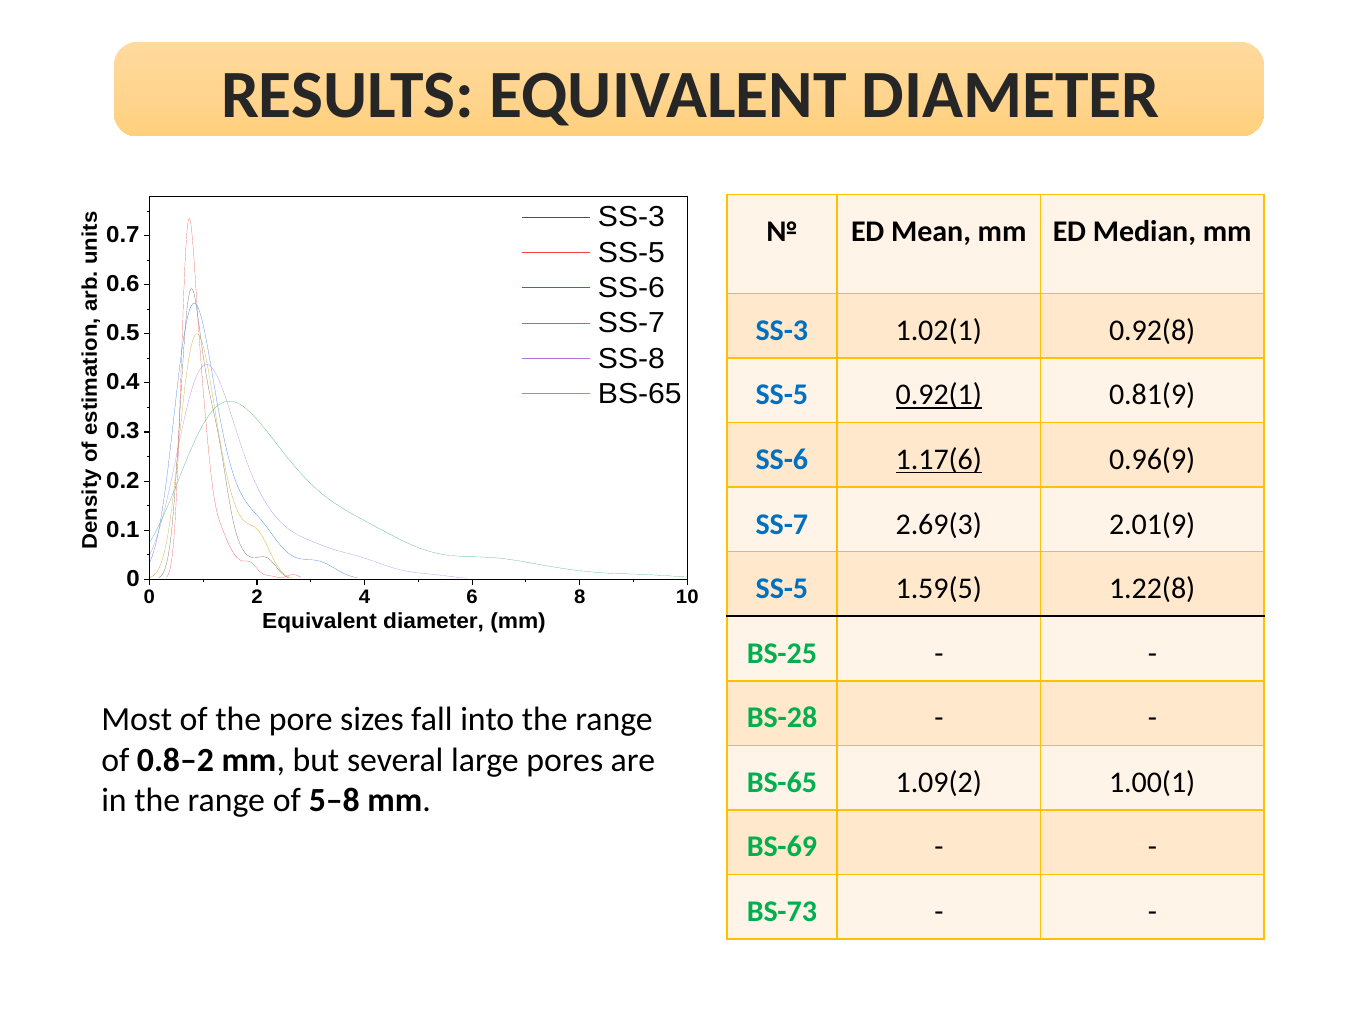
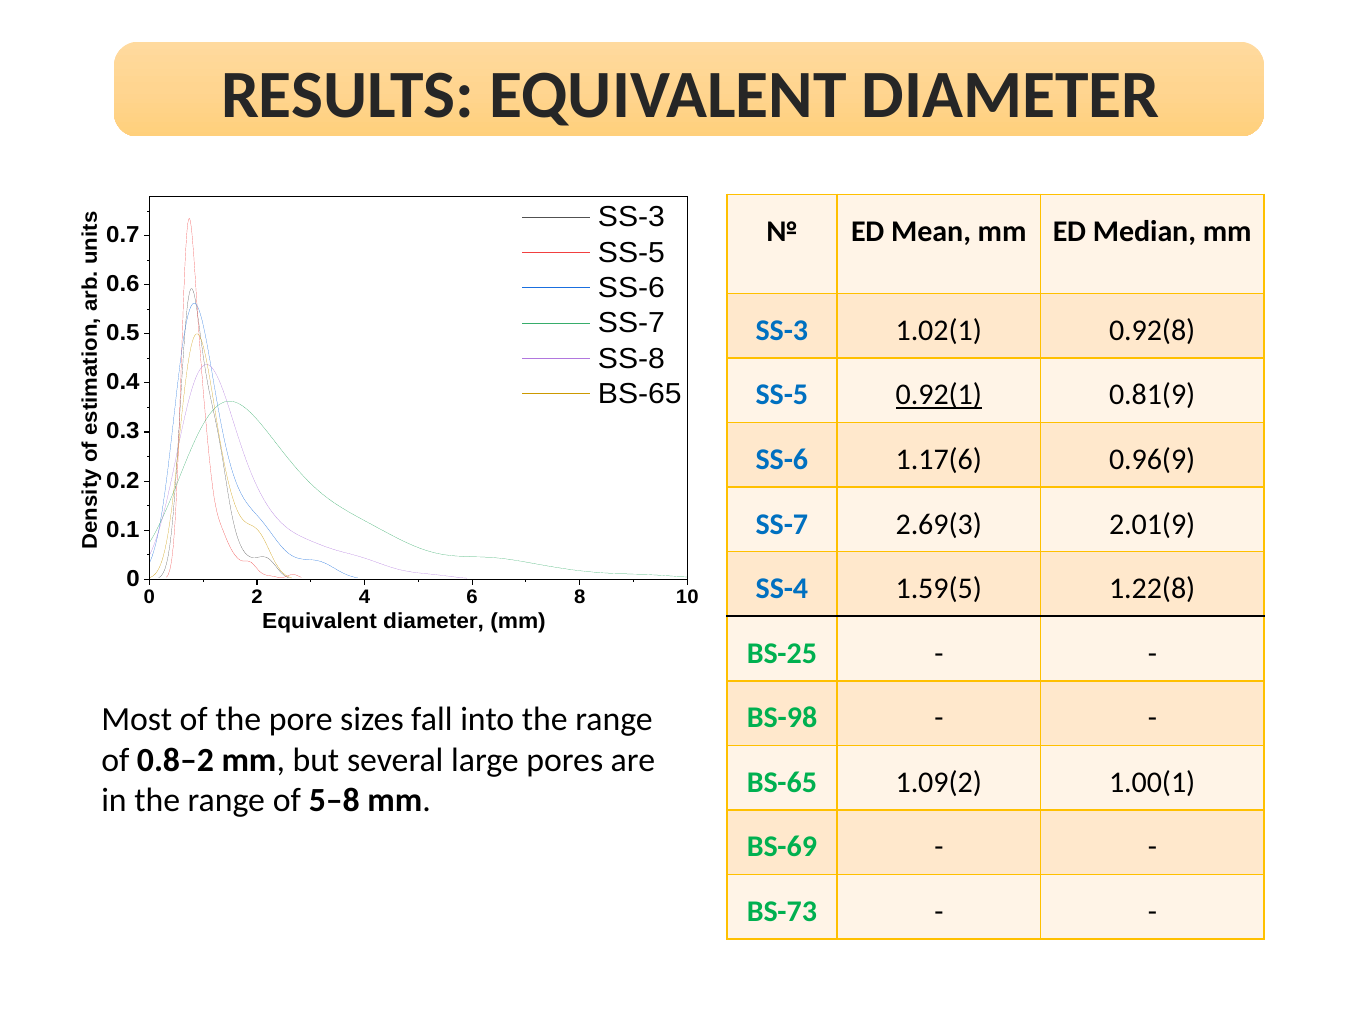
1.17(6 underline: present -> none
SS-5 at (782, 589): SS-5 -> SS-4
BS-28: BS-28 -> BS-98
